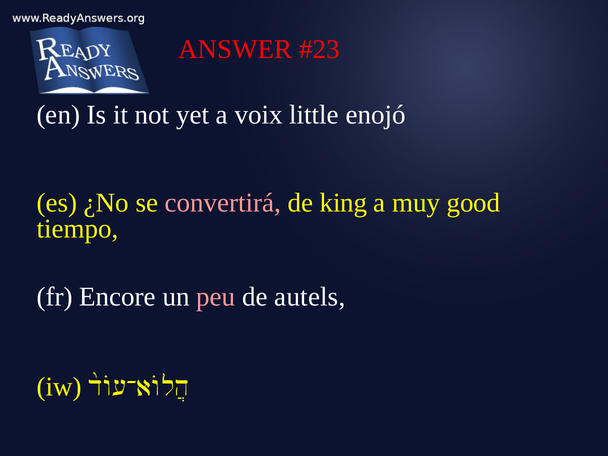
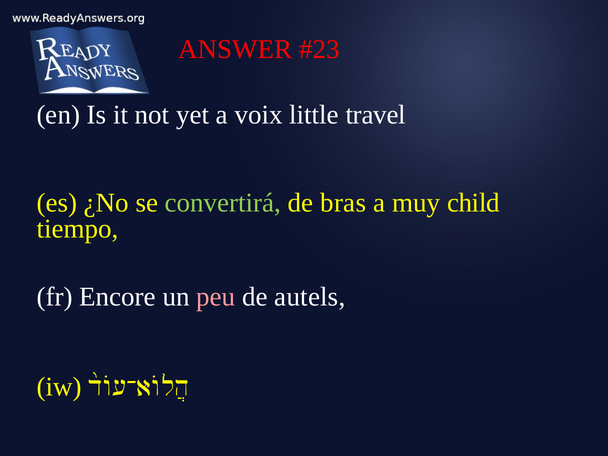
enojó: enojó -> travel
convertirá colour: pink -> light green
king: king -> bras
good: good -> child
